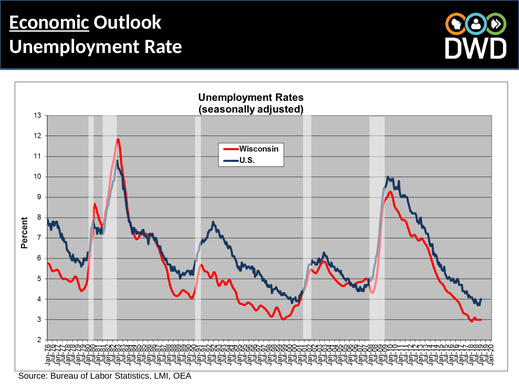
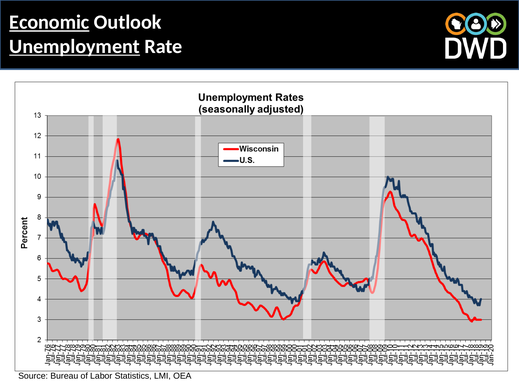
Unemployment underline: none -> present
